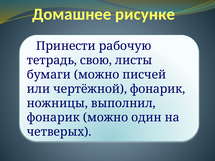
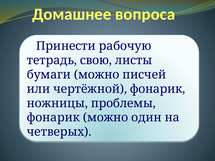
рисунке: рисунке -> вопроса
выполнил: выполнил -> проблемы
